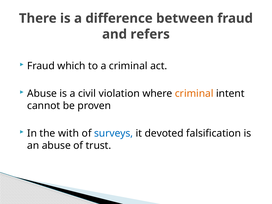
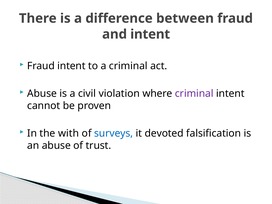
and refers: refers -> intent
Fraud which: which -> intent
criminal at (194, 94) colour: orange -> purple
